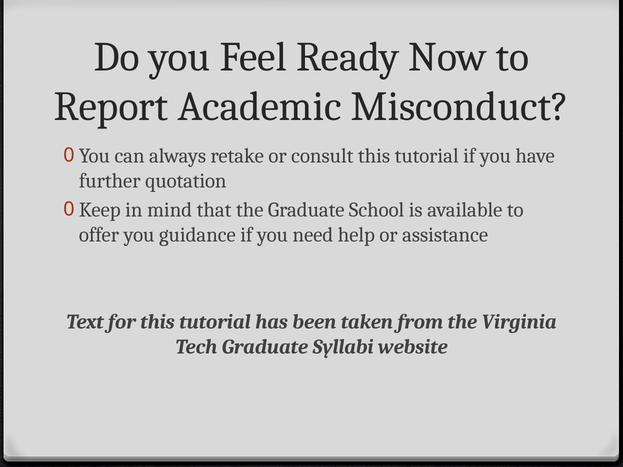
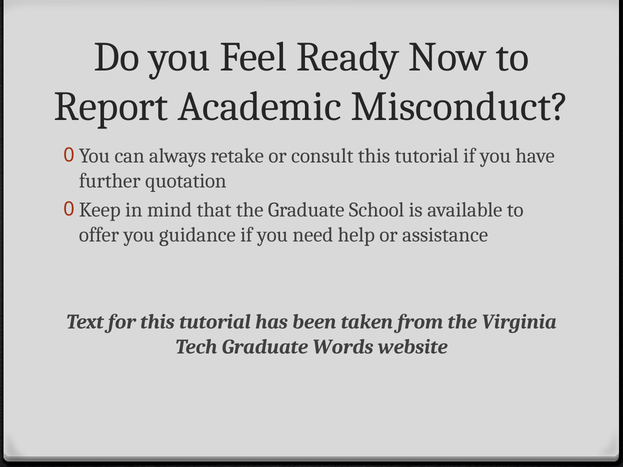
Syllabi: Syllabi -> Words
